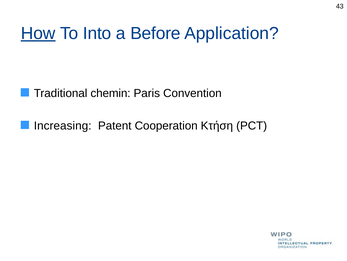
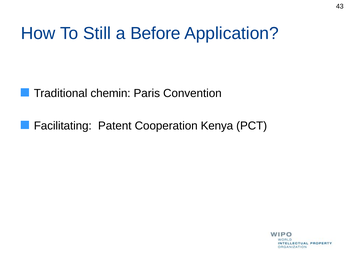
How underline: present -> none
Into: Into -> Still
Increasing: Increasing -> Facilitating
Κτήση: Κτήση -> Kenya
